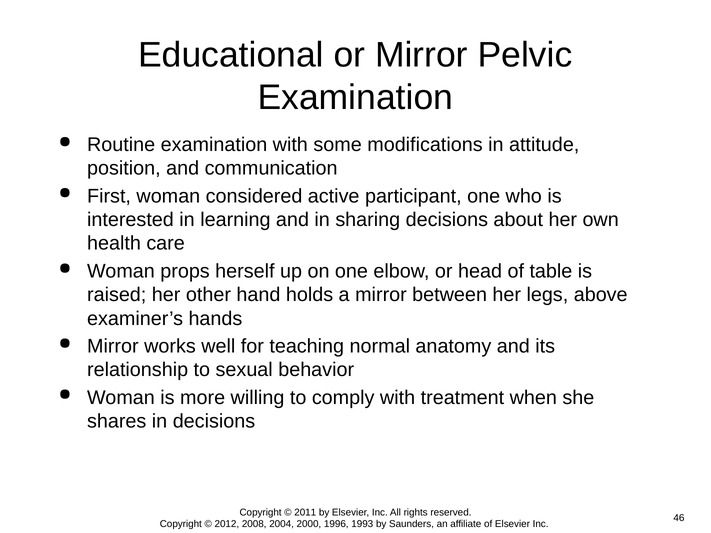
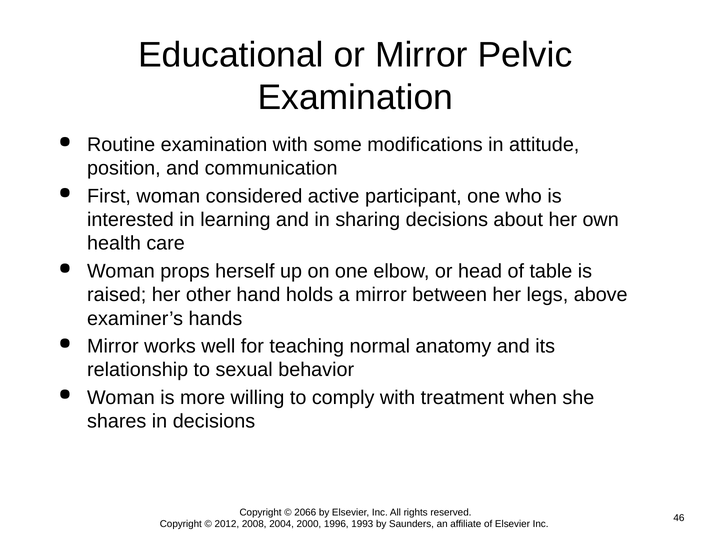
2011: 2011 -> 2066
